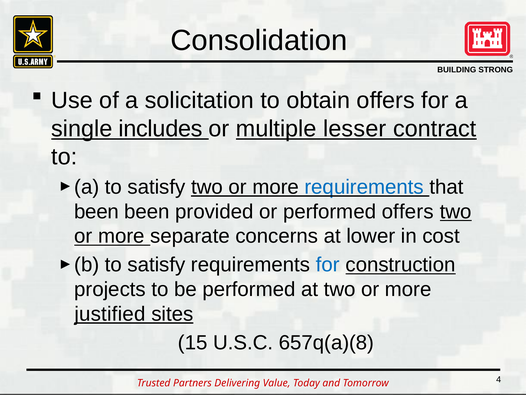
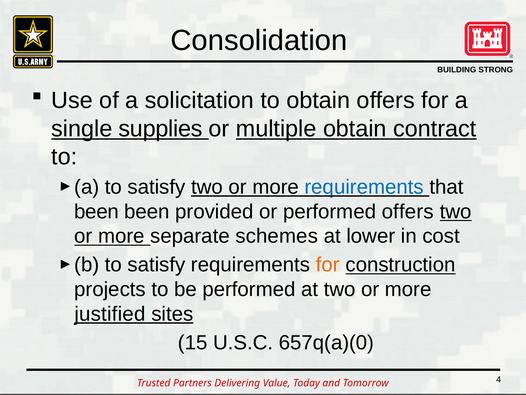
includes: includes -> supplies
multiple lesser: lesser -> obtain
concerns: concerns -> schemes
for at (328, 265) colour: blue -> orange
657q(a)(8: 657q(a)(8 -> 657q(a)(0
